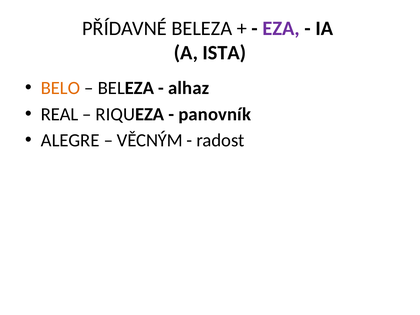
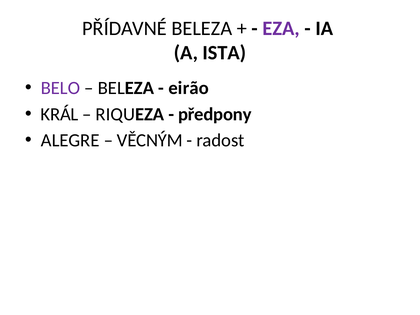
BELO colour: orange -> purple
alhaz: alhaz -> eirão
REAL: REAL -> KRÁL
panovník: panovník -> předpony
